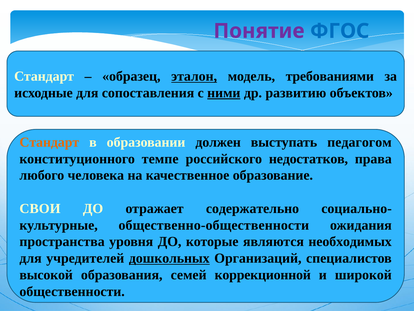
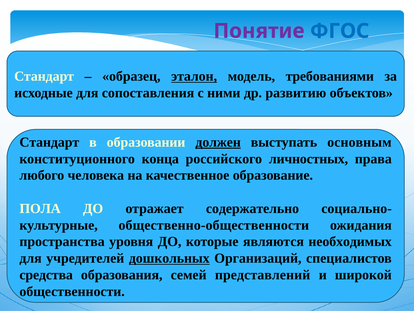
ними underline: present -> none
Стандарт at (49, 142) colour: orange -> black
должен underline: none -> present
педагогом: педагогом -> основным
темпе: темпе -> конца
недостатков: недостатков -> личностных
СВОИ: СВОИ -> ПОЛА
высокой: высокой -> средства
коррекционной: коррекционной -> представлений
